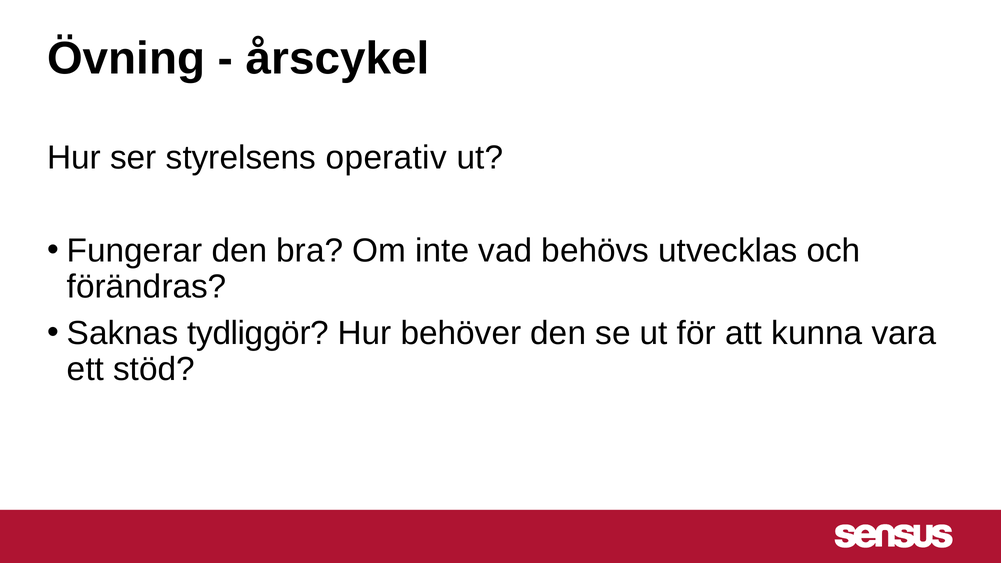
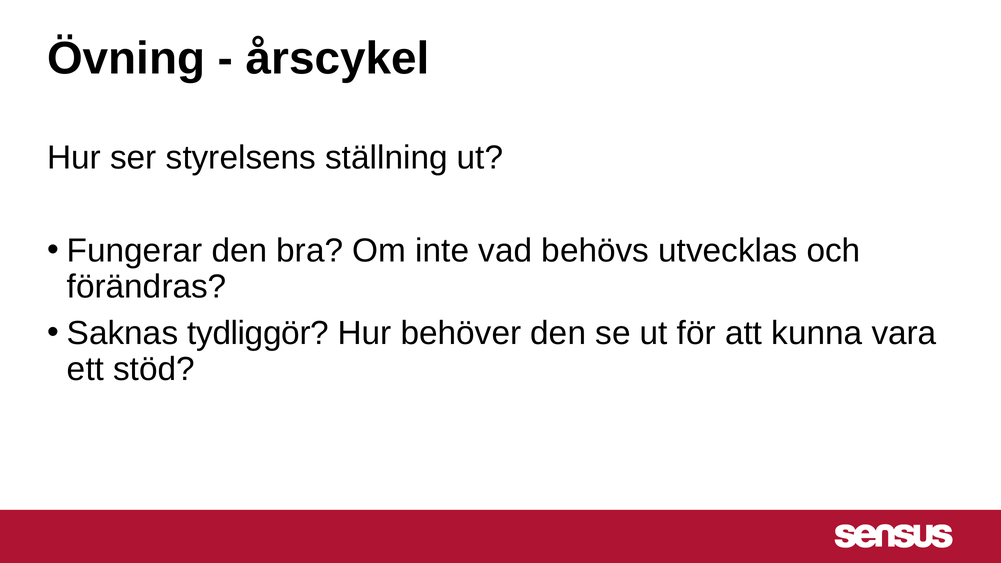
operativ: operativ -> ställning
